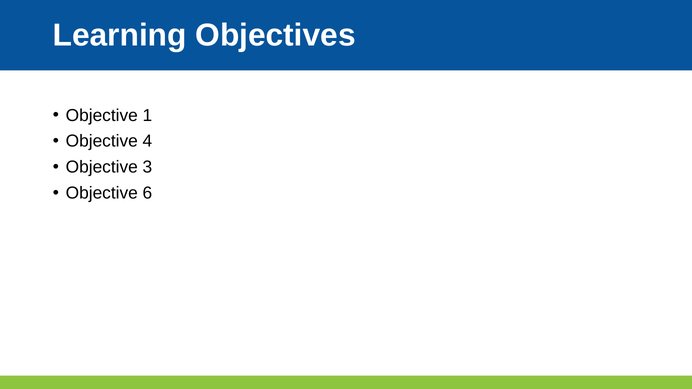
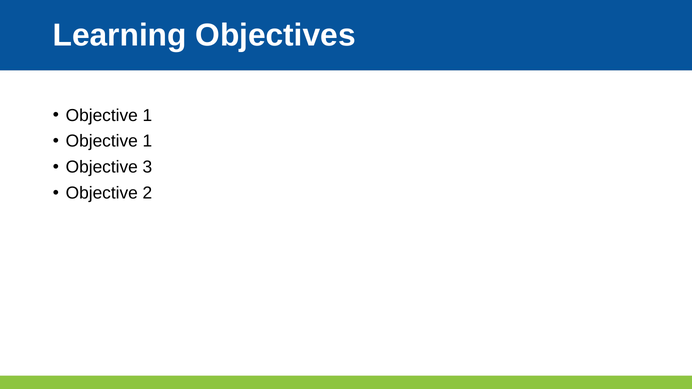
4 at (147, 141): 4 -> 1
6: 6 -> 2
